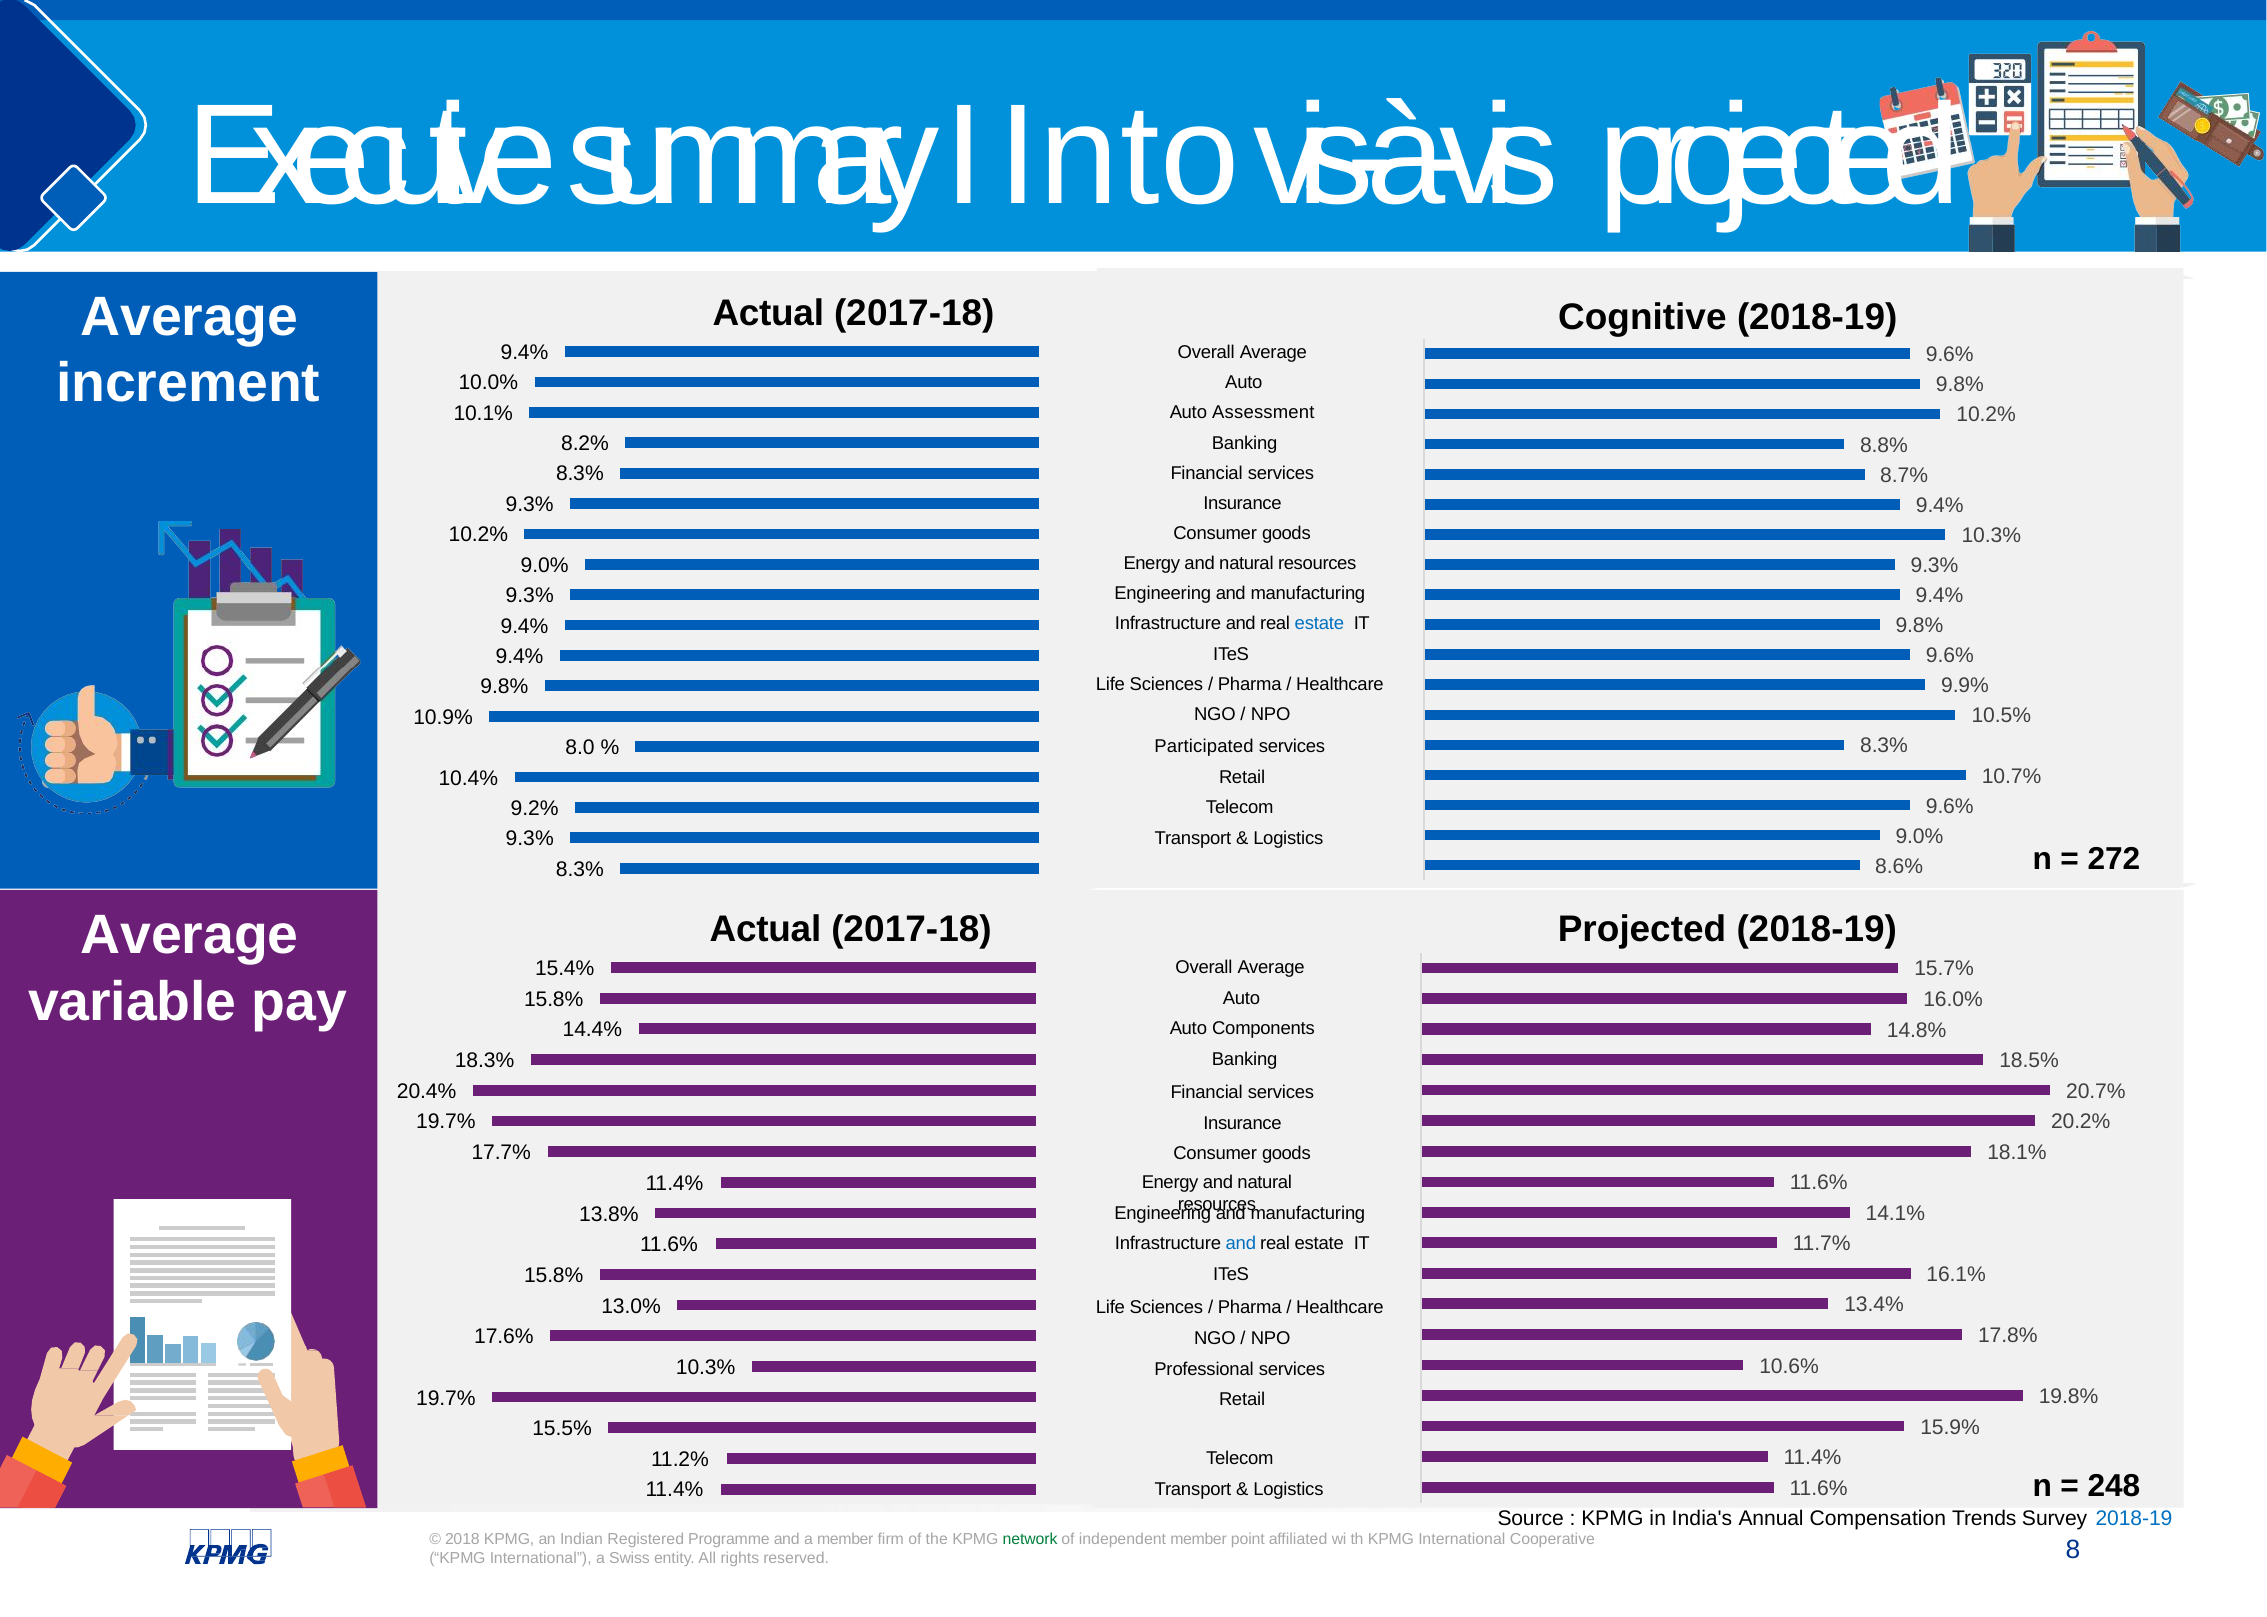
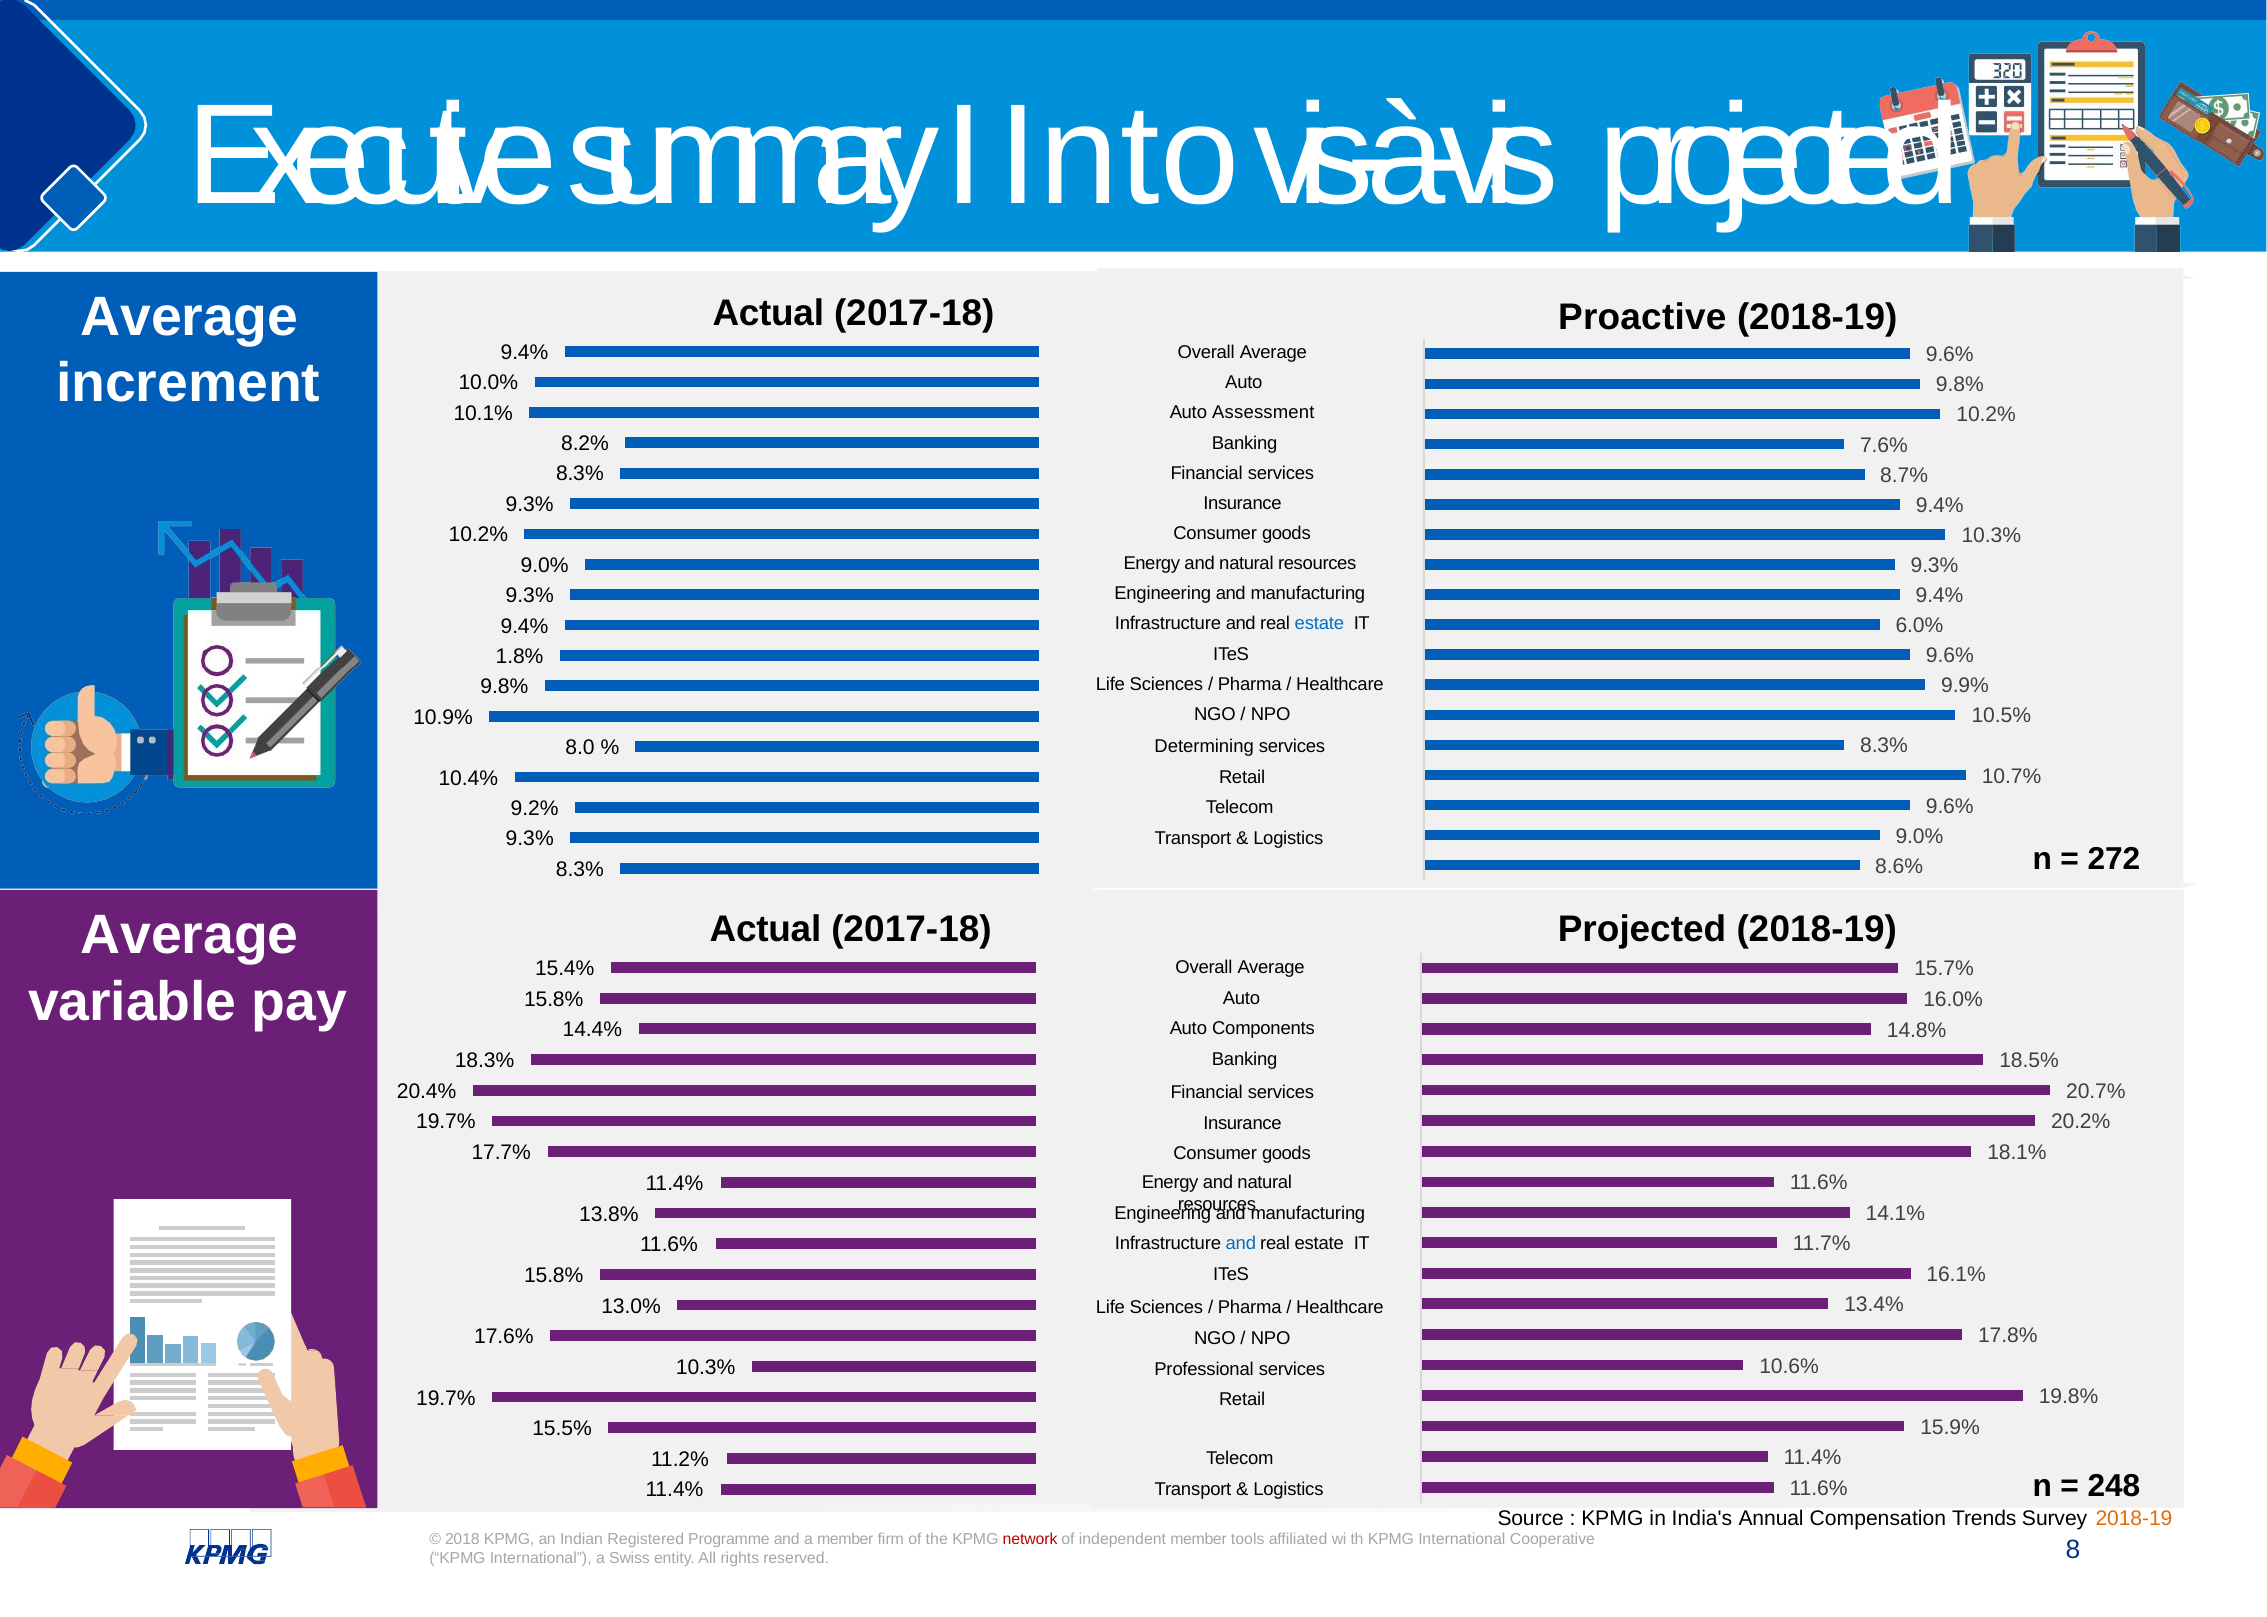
Cognitive: Cognitive -> Proactive
8.8%: 8.8% -> 7.6%
9.8% at (1919, 625): 9.8% -> 6.0%
9.4% at (520, 656): 9.4% -> 1.8%
Participated: Participated -> Determining
2018-19 at (2134, 1518) colour: blue -> orange
network colour: green -> red
point: point -> tools
